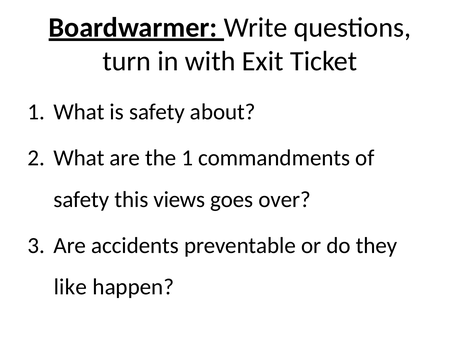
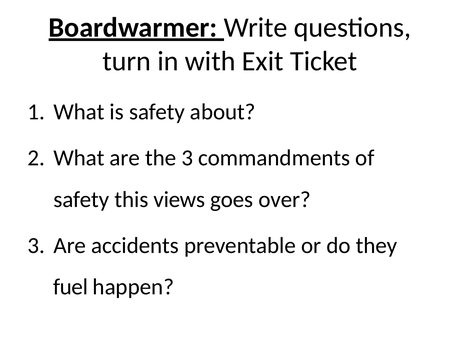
the 1: 1 -> 3
like: like -> fuel
